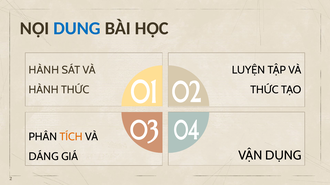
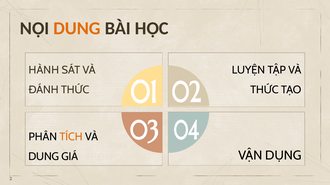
DUNG at (77, 28) colour: blue -> orange
HÀNH at (44, 90): HÀNH -> ĐÁNH
DÁNG at (44, 157): DÁNG -> DUNG
